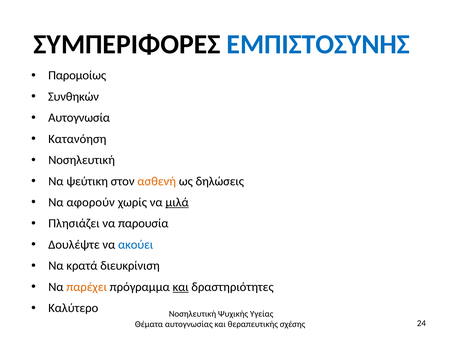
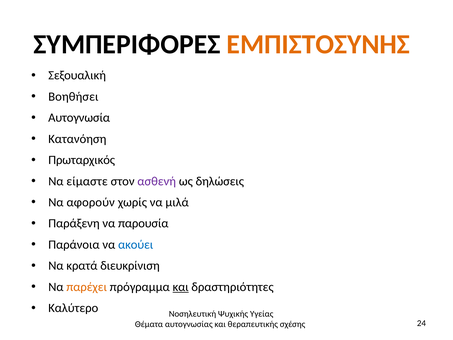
ΕΜΠΙΣΤΟΣΥΝΗΣ colour: blue -> orange
Παρομοίως: Παρομοίως -> Σεξουαλική
Συνθηκών: Συνθηκών -> Βοηθήσει
Νοσηλευτική at (82, 160): Νοσηλευτική -> Πρωταρχικός
ψεύτικη: ψεύτικη -> είμαστε
ασθενή colour: orange -> purple
μιλά underline: present -> none
Πλησιάζει: Πλησιάζει -> Παράξενη
Δουλέψτε: Δουλέψτε -> Παράνοια
